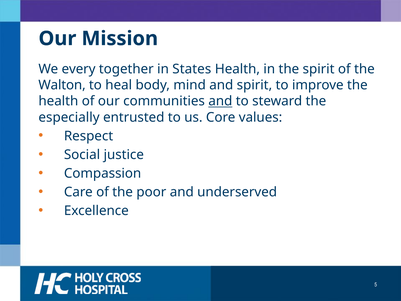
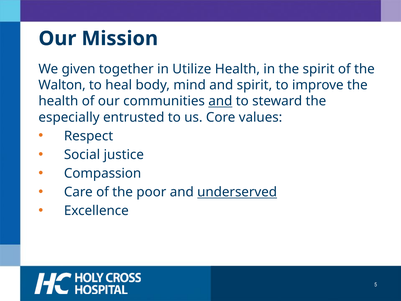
every: every -> given
States: States -> Utilize
underserved underline: none -> present
